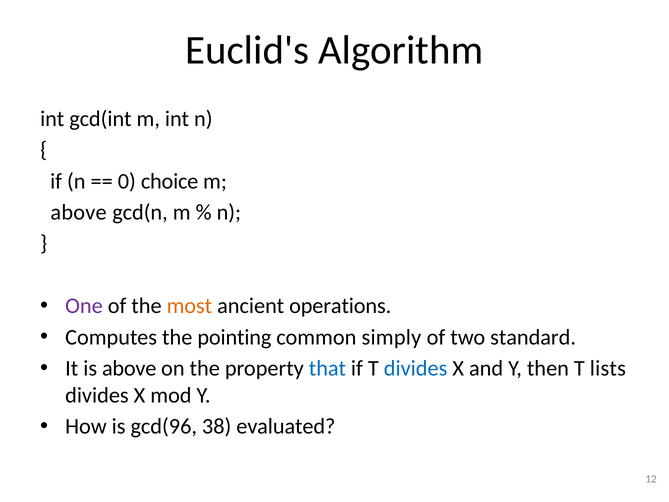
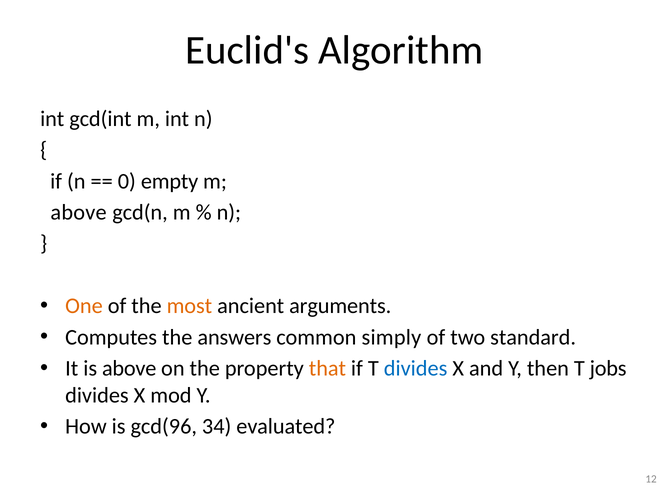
choice: choice -> empty
One colour: purple -> orange
operations: operations -> arguments
pointing: pointing -> answers
that colour: blue -> orange
lists: lists -> jobs
38: 38 -> 34
